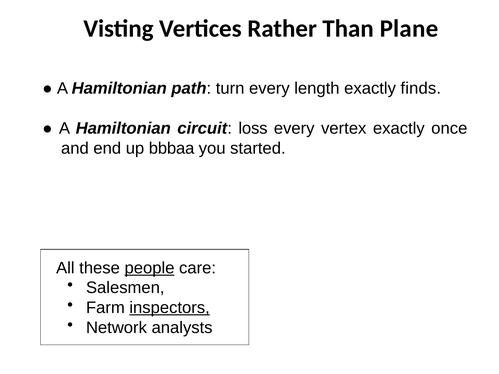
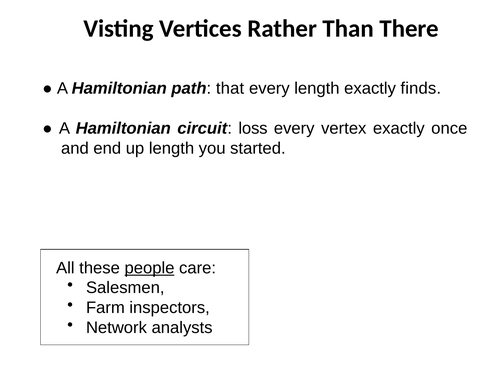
Plane: Plane -> There
turn: turn -> that
up bbbaa: bbbaa -> length
inspectors underline: present -> none
